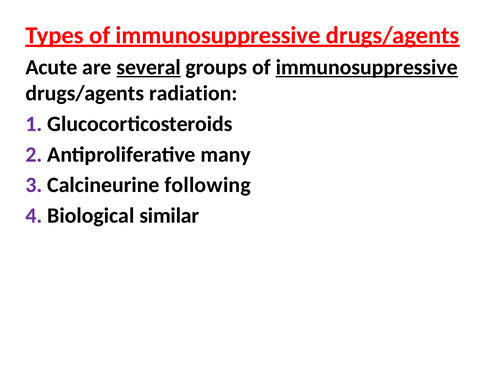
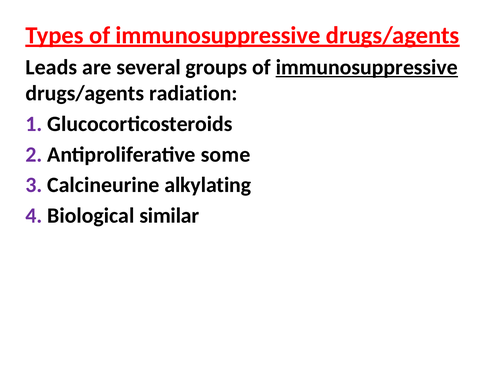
Acute: Acute -> Leads
several underline: present -> none
many: many -> some
following: following -> alkylating
